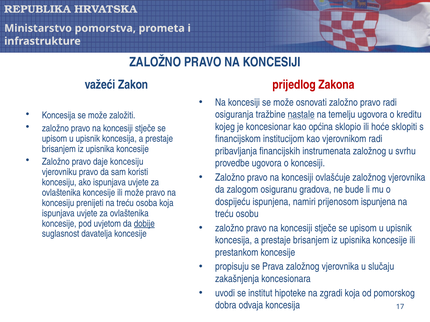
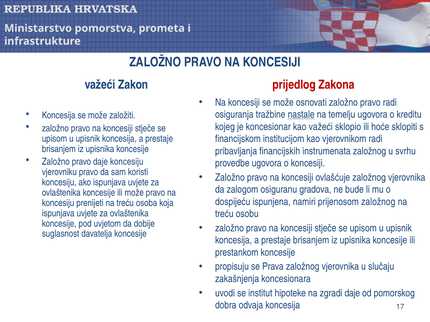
kao općina: općina -> važeći
prijenosom ispunjena: ispunjena -> založnog
dobije underline: present -> none
zgradi koja: koja -> daje
